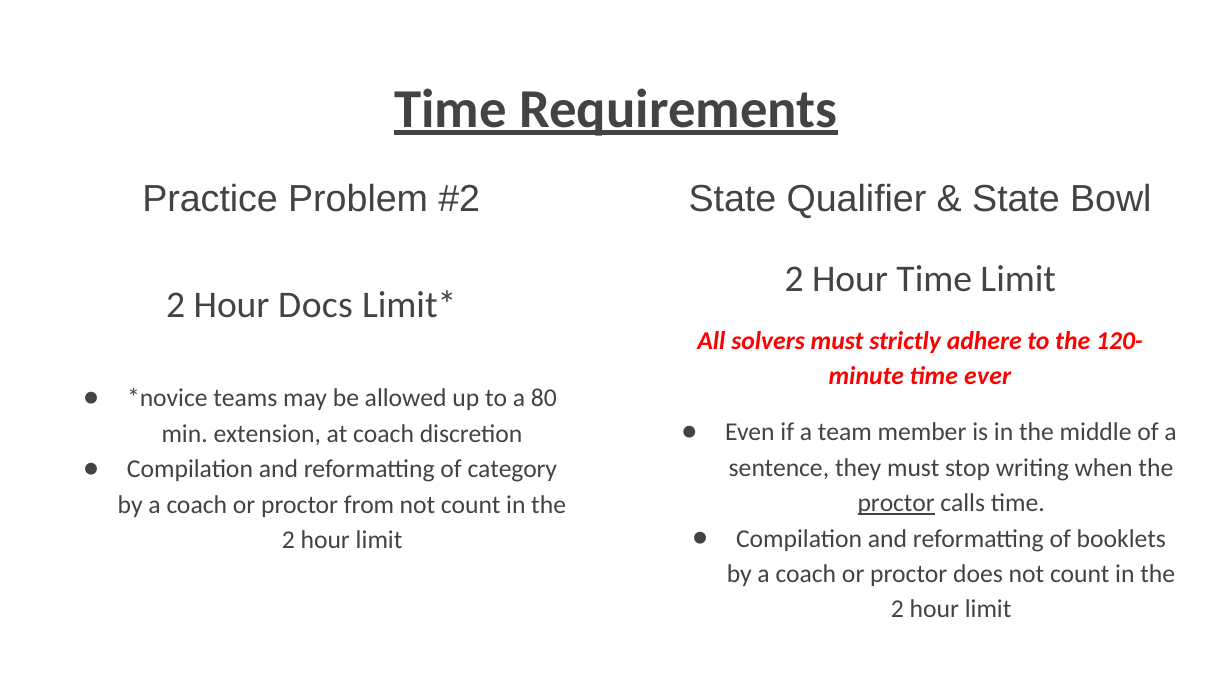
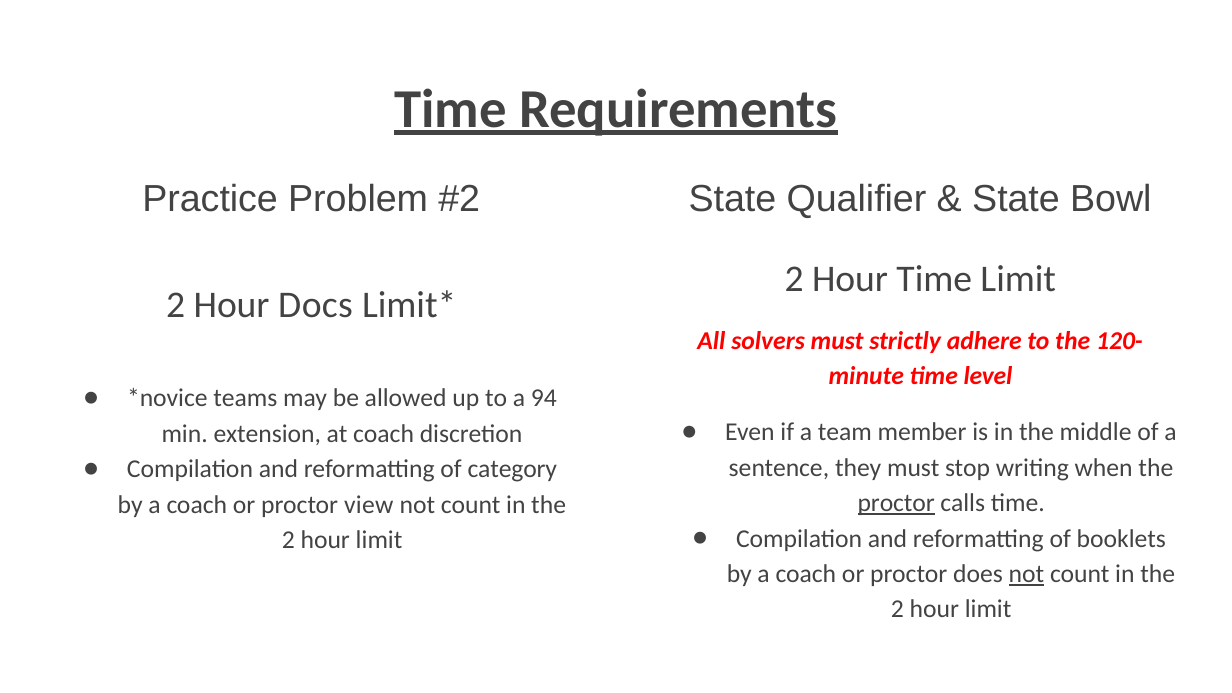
ever: ever -> level
80: 80 -> 94
from: from -> view
not at (1026, 574) underline: none -> present
